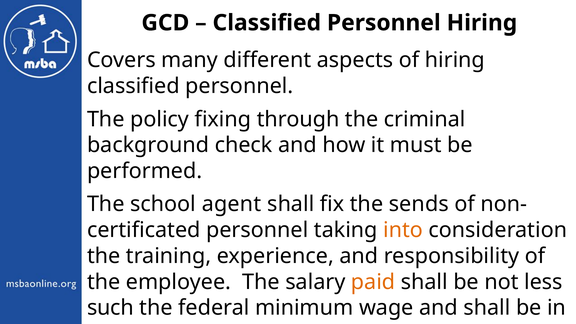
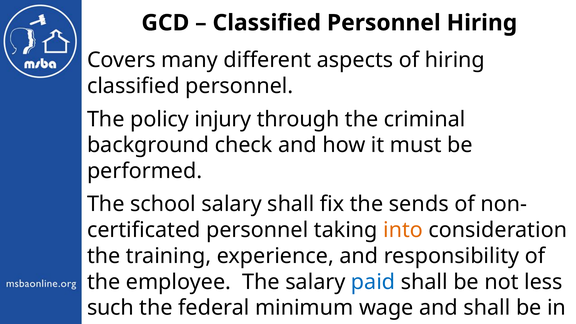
fixing: fixing -> injury
school agent: agent -> salary
paid colour: orange -> blue
